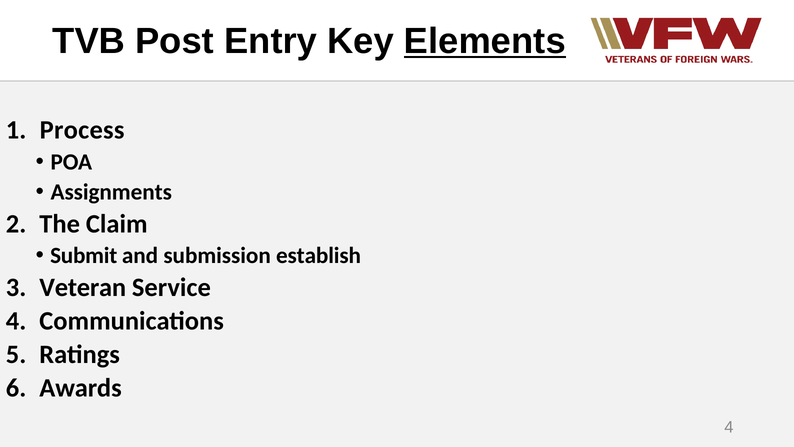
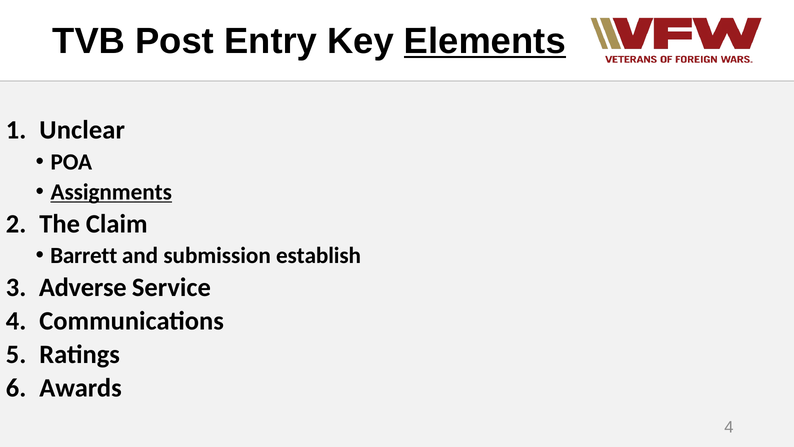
Process: Process -> Unclear
Assignments underline: none -> present
Submit: Submit -> Barrett
Veteran: Veteran -> Adverse
